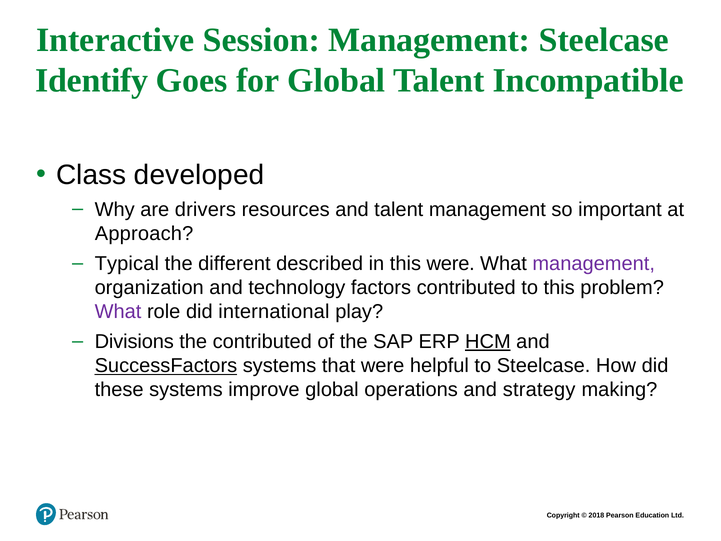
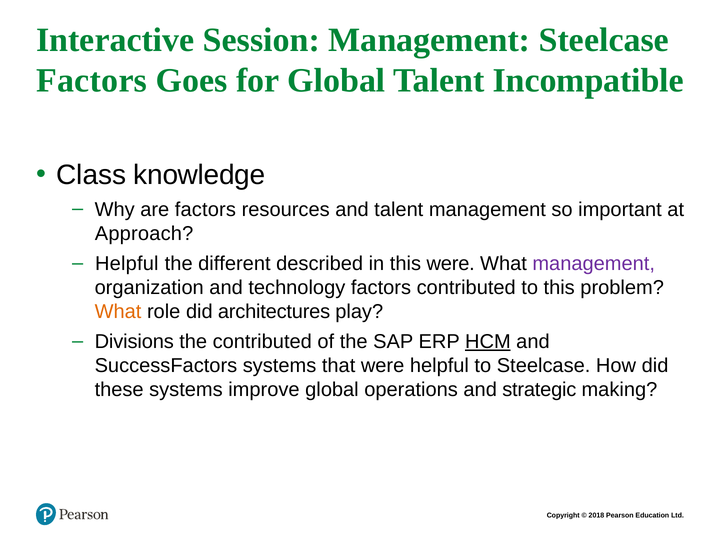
Identify at (92, 81): Identify -> Factors
developed: developed -> knowledge
are drivers: drivers -> factors
Typical at (127, 263): Typical -> Helpful
What at (118, 312) colour: purple -> orange
international: international -> architectures
SuccessFactors underline: present -> none
strategy: strategy -> strategic
